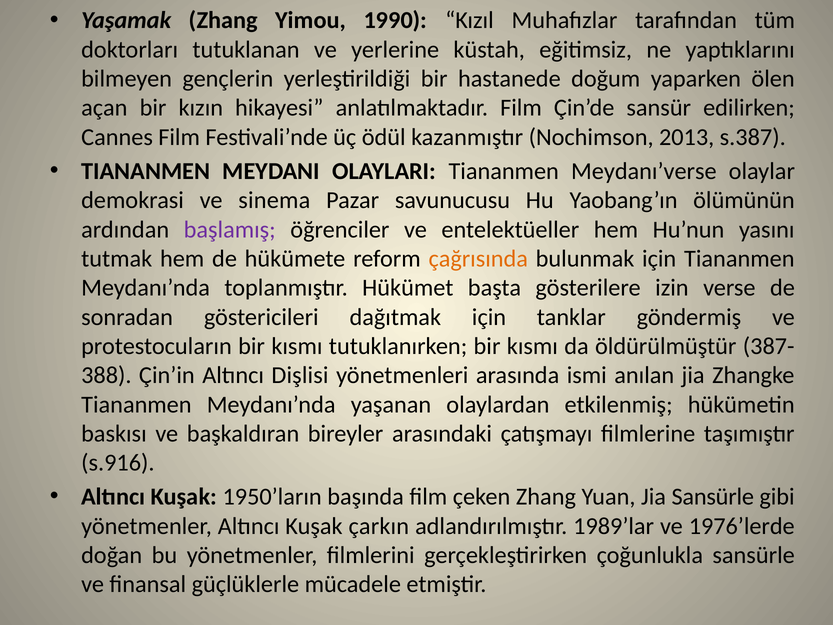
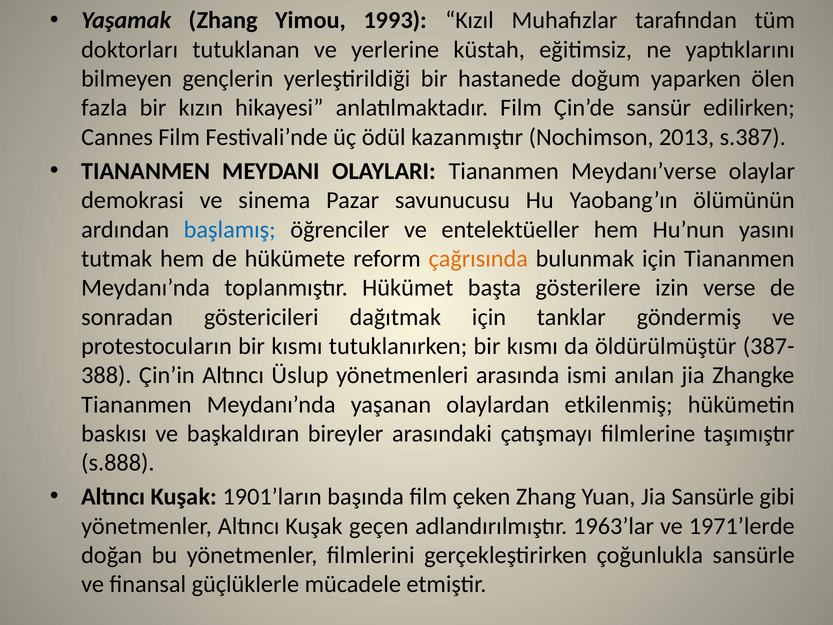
1990: 1990 -> 1993
açan: açan -> fazla
başlamış colour: purple -> blue
Dişlisi: Dişlisi -> Üslup
s.916: s.916 -> s.888
1950’ların: 1950’ların -> 1901’ların
çarkın: çarkın -> geçen
1989’lar: 1989’lar -> 1963’lar
1976’lerde: 1976’lerde -> 1971’lerde
